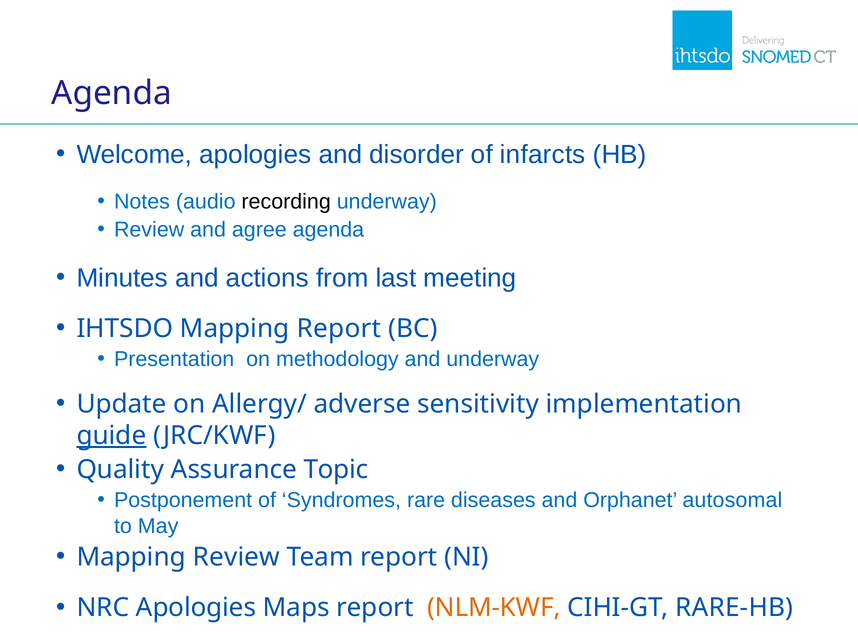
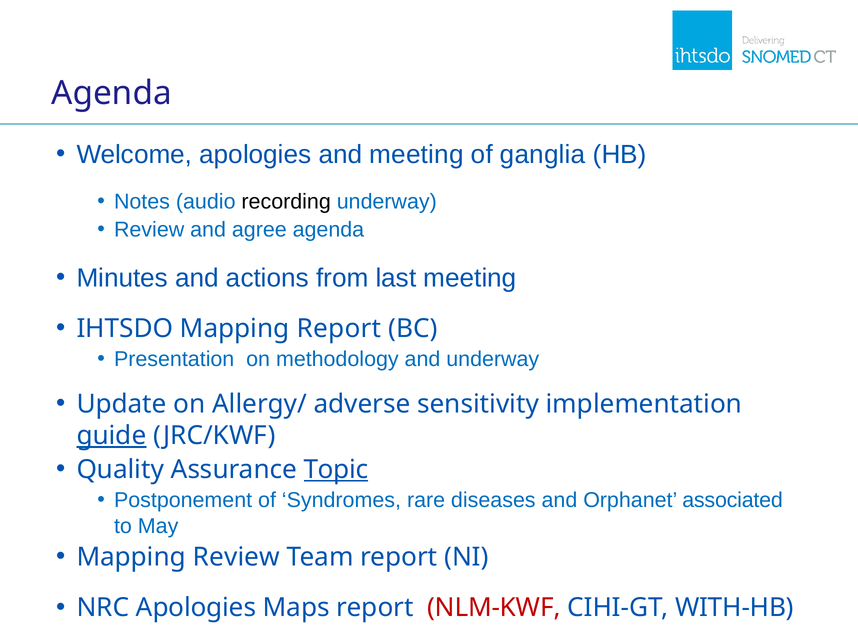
and disorder: disorder -> meeting
infarcts: infarcts -> ganglia
Topic underline: none -> present
autosomal: autosomal -> associated
NLM-KWF colour: orange -> red
RARE-HB: RARE-HB -> WITH-HB
